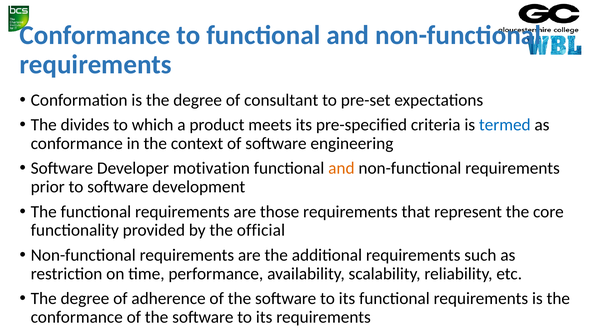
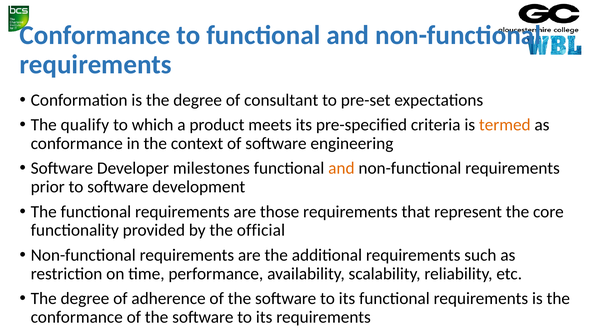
divides: divides -> qualify
termed colour: blue -> orange
motivation: motivation -> milestones
